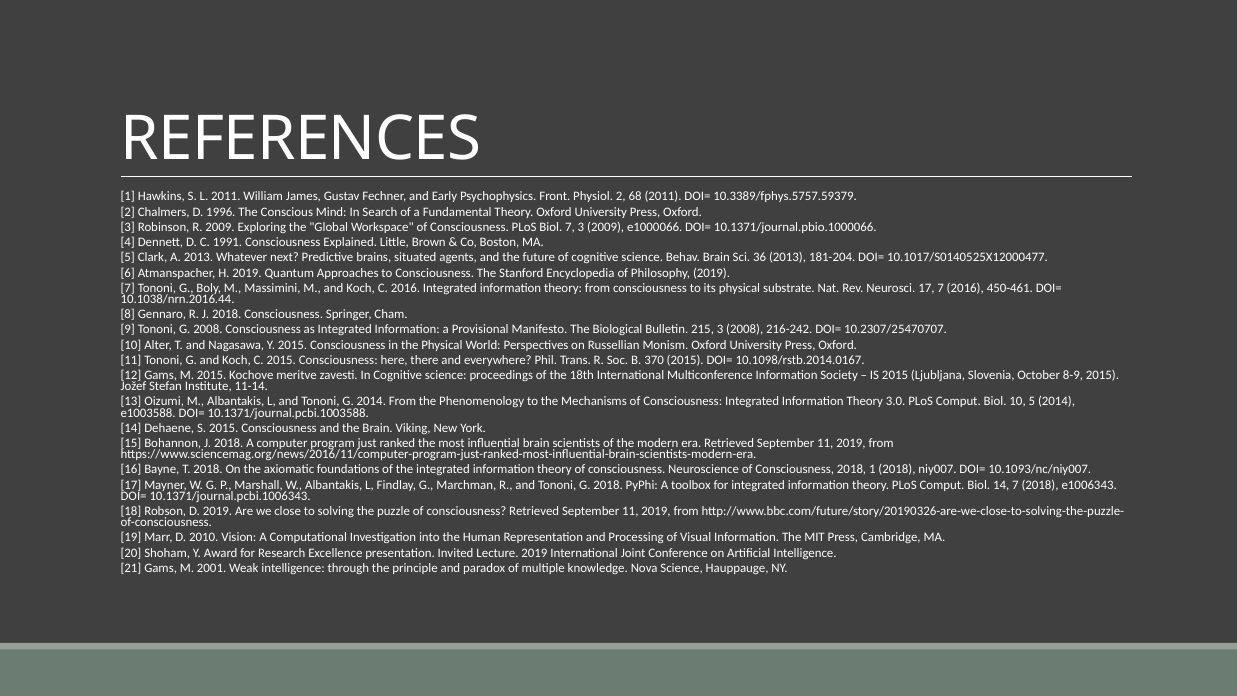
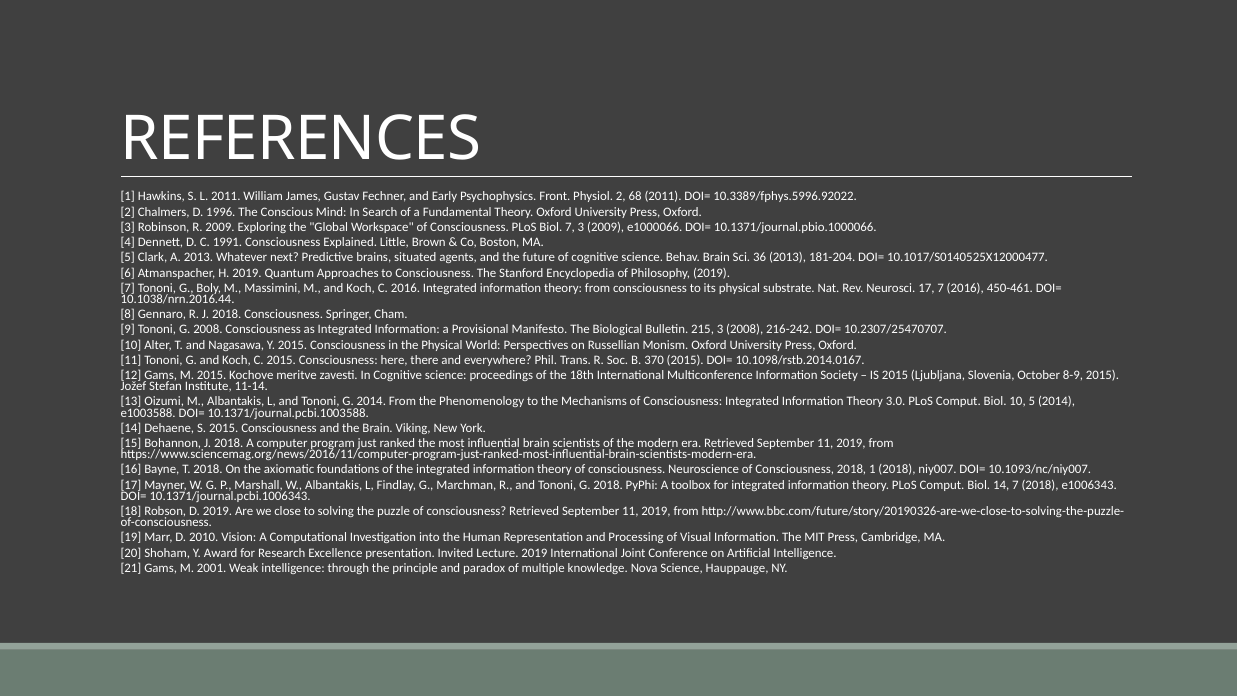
10.3389/fphys.5757.59379: 10.3389/fphys.5757.59379 -> 10.3389/fphys.5996.92022
